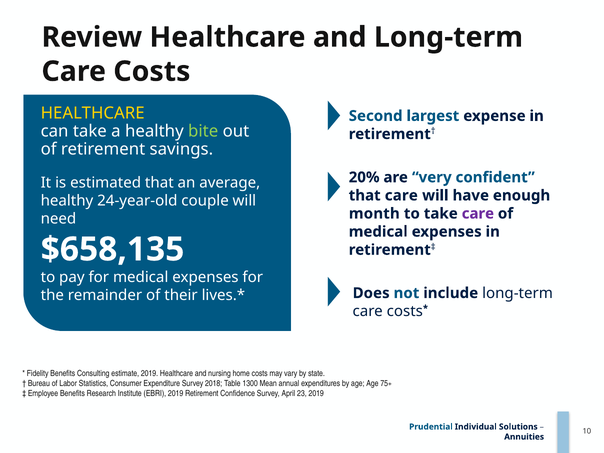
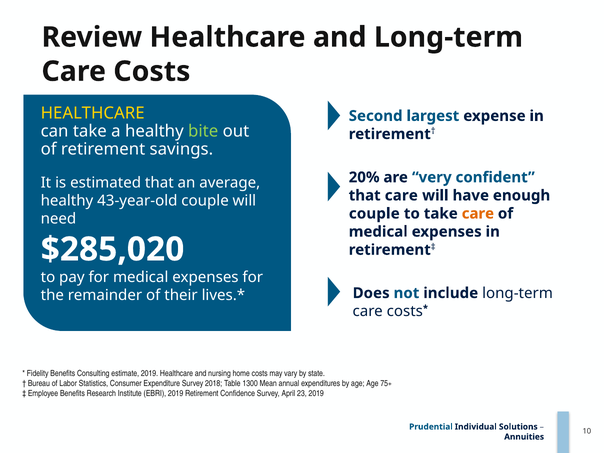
24-year-old: 24-year-old -> 43-year-old
month at (374, 214): month -> couple
care at (478, 214) colour: purple -> orange
$658,135: $658,135 -> $285,020
